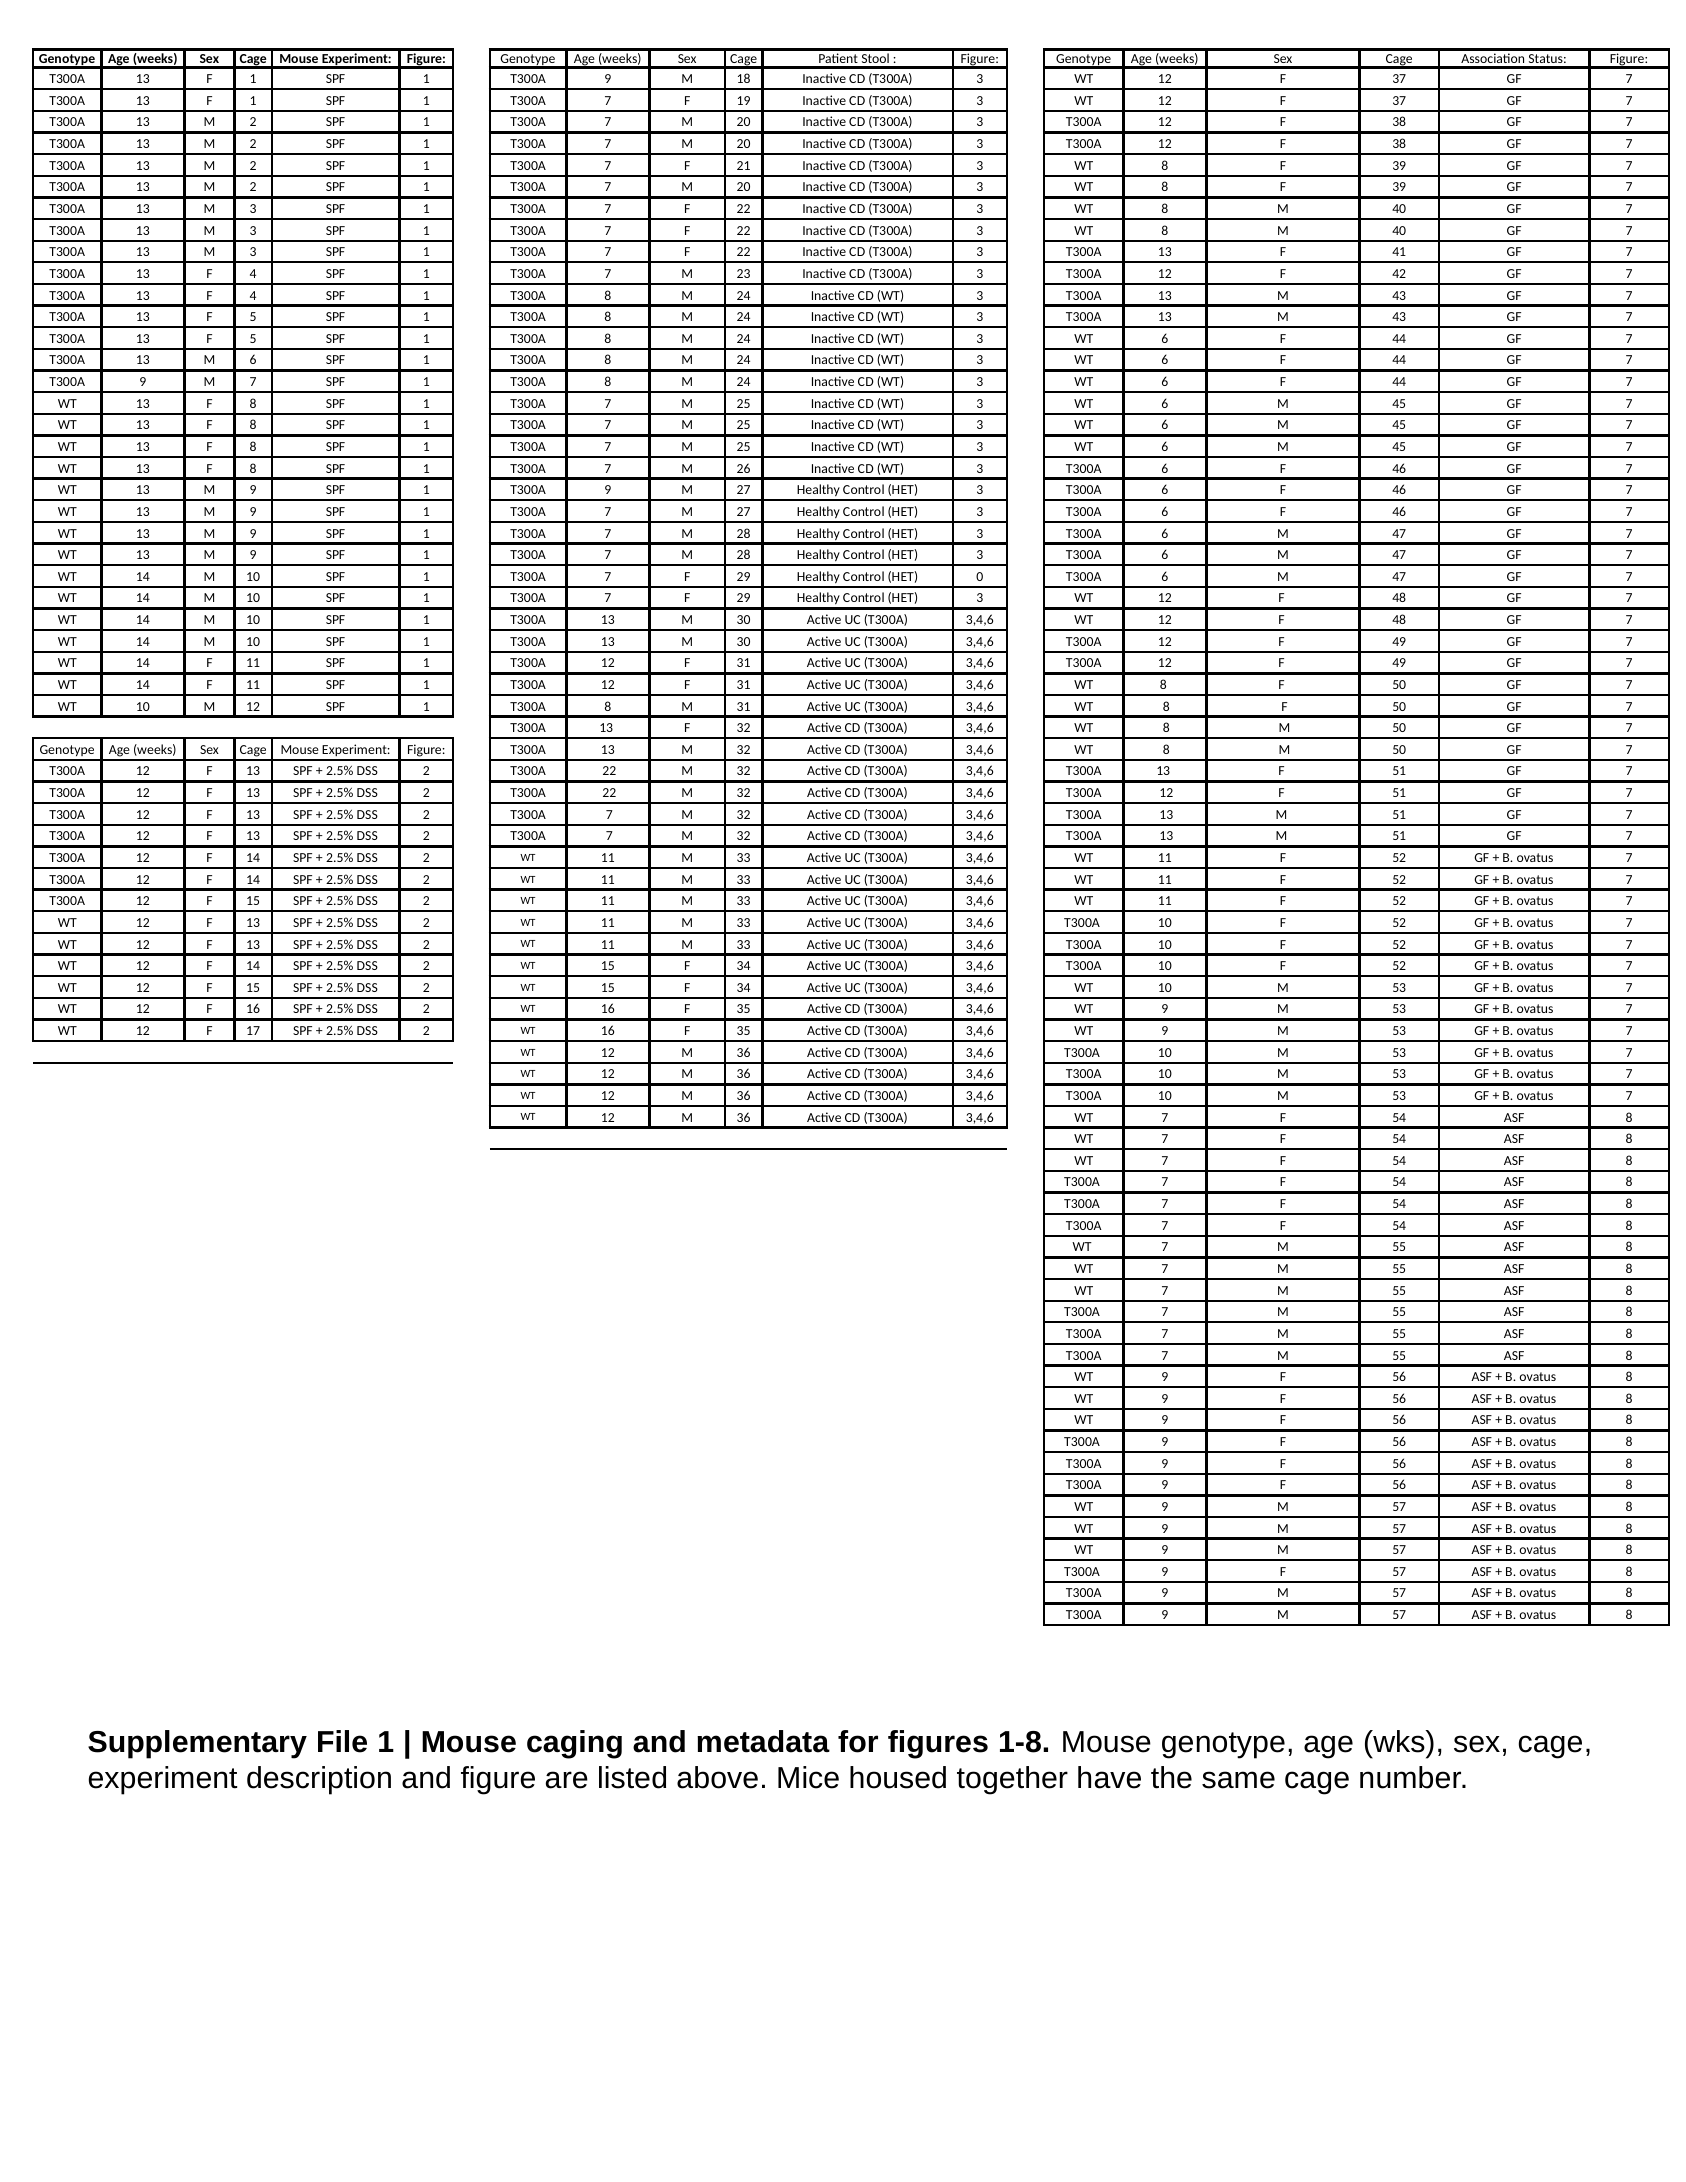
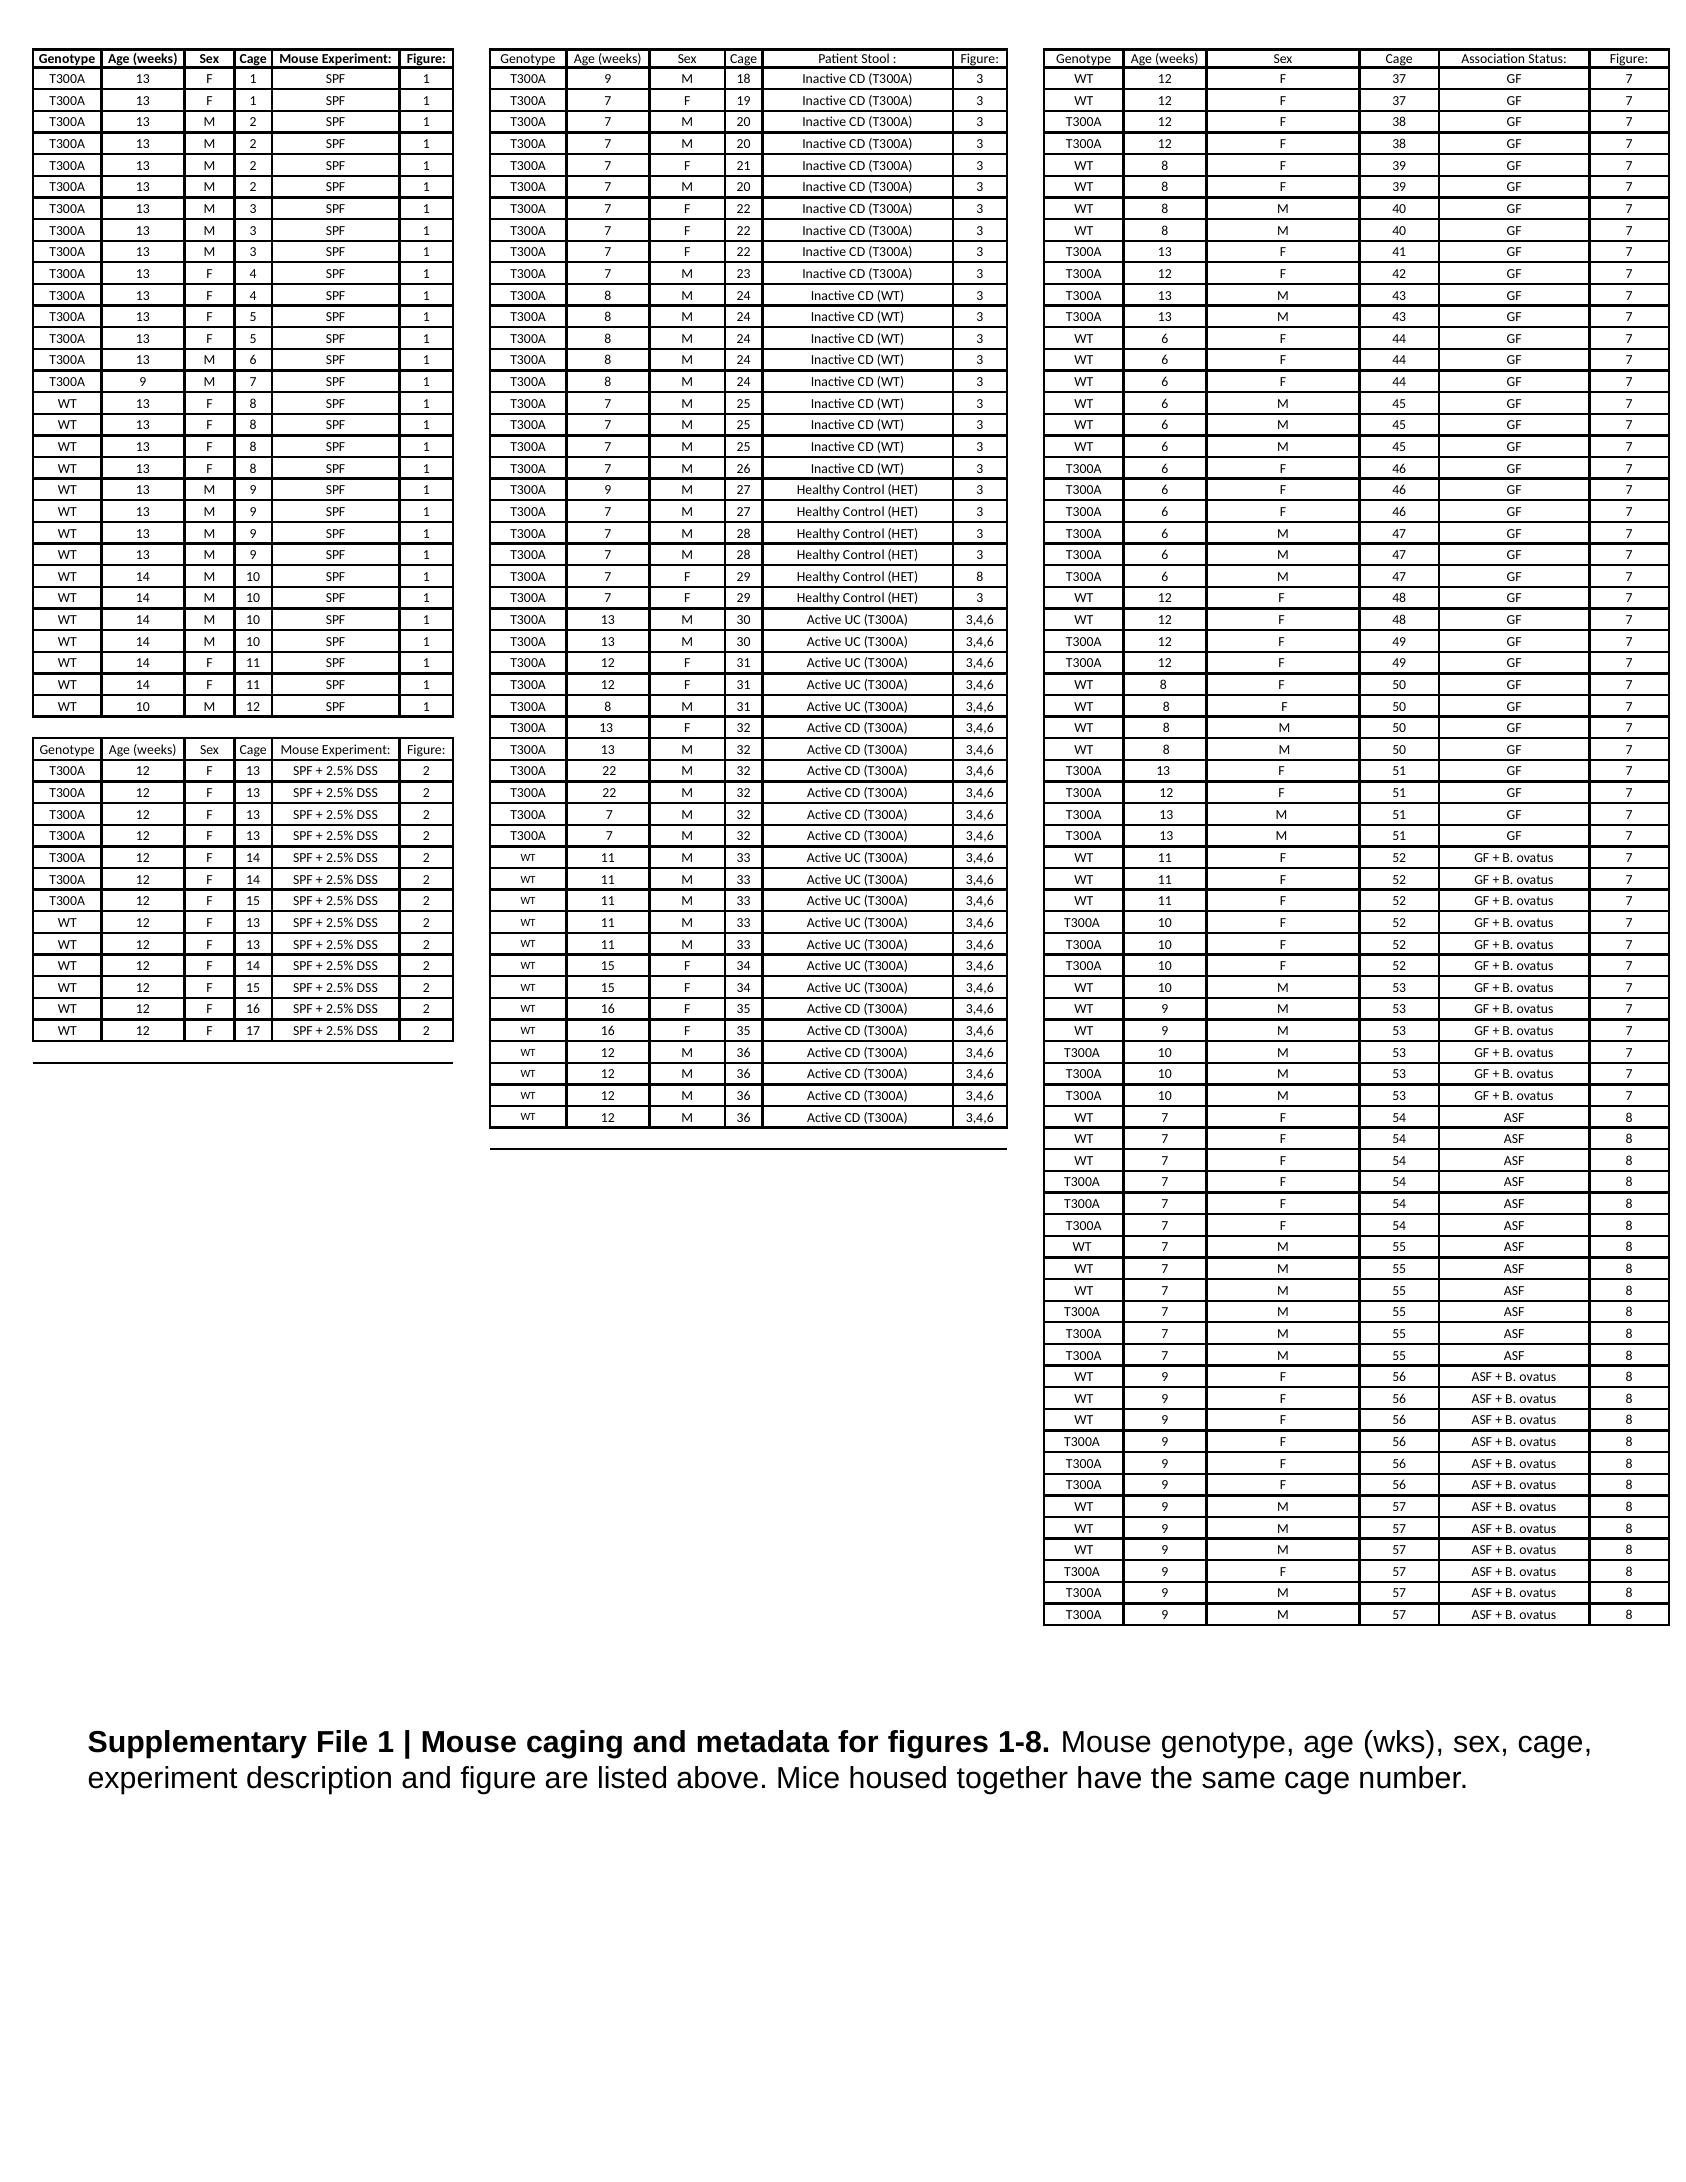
HET 0: 0 -> 8
